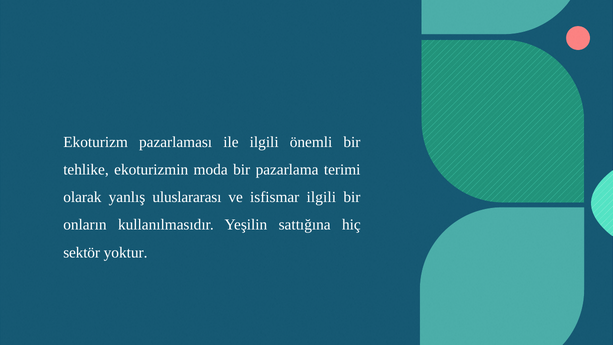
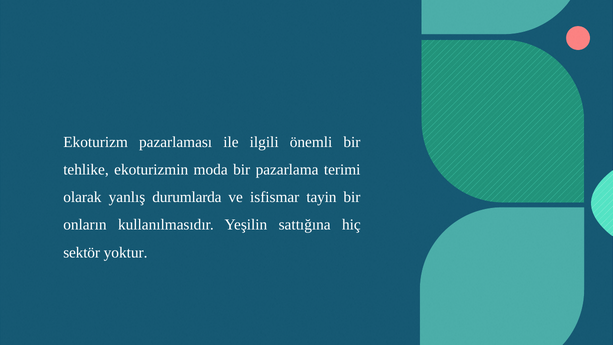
uluslararası: uluslararası -> durumlarda
isfismar ilgili: ilgili -> tayin
